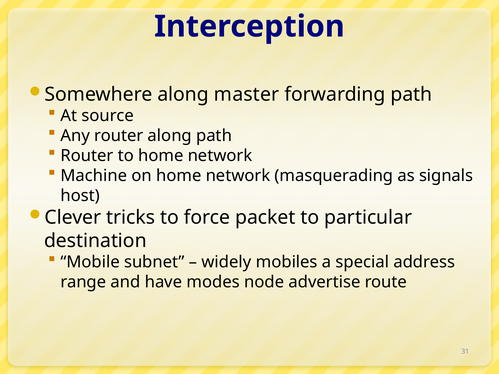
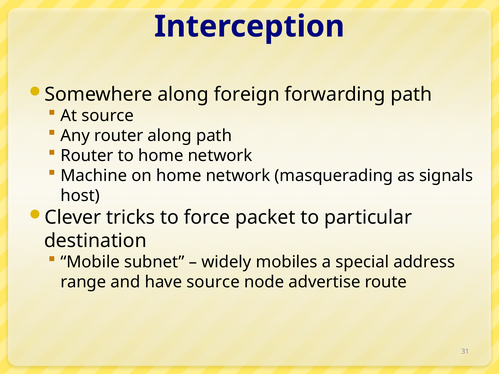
master: master -> foreign
have modes: modes -> source
